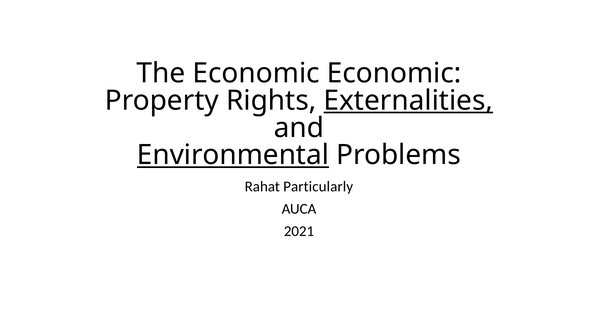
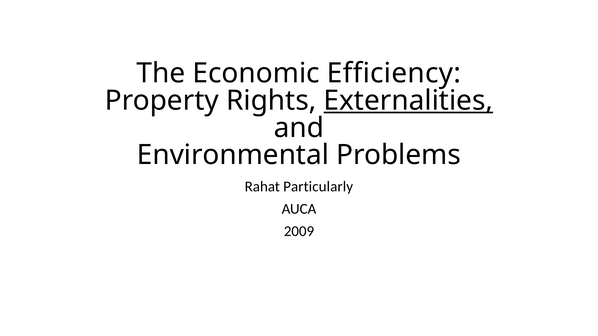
Economic Economic: Economic -> Efficiency
Environmental underline: present -> none
2021: 2021 -> 2009
